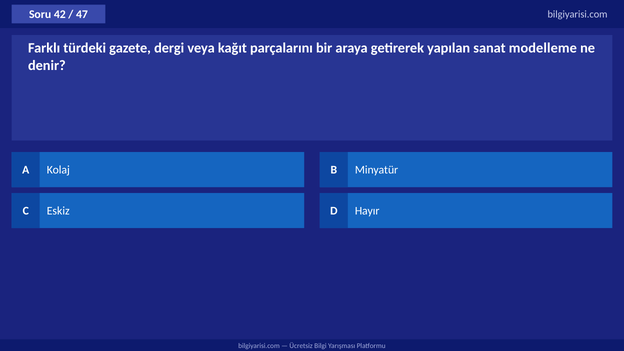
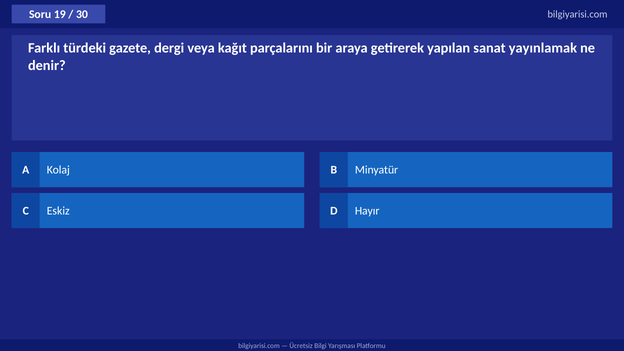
42: 42 -> 19
47: 47 -> 30
modelleme: modelleme -> yayınlamak
